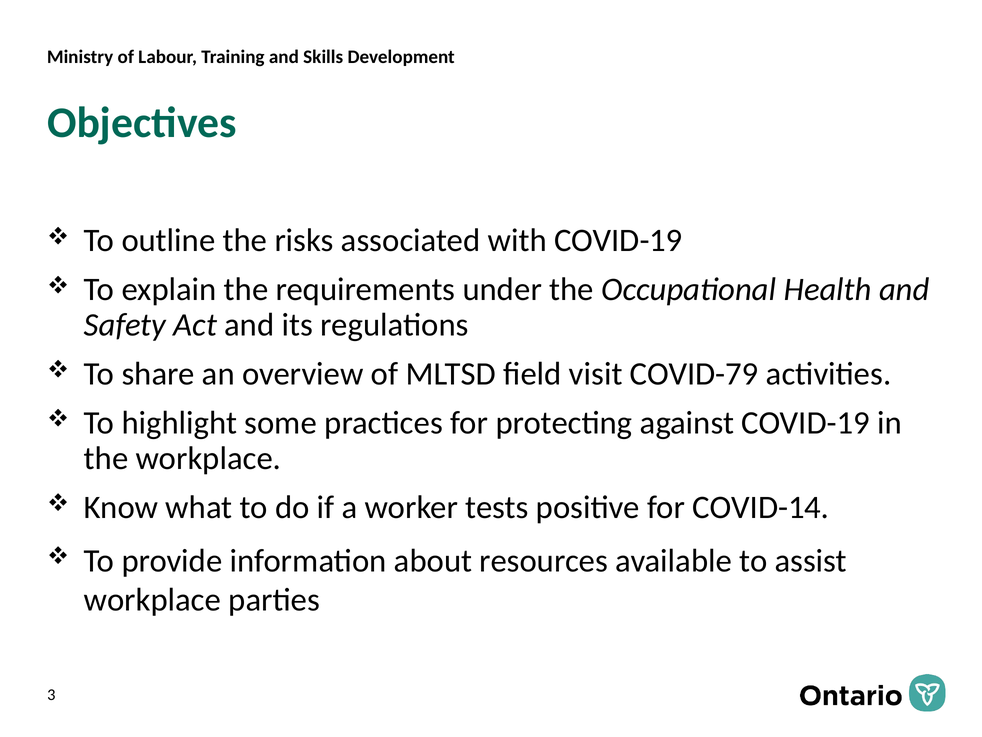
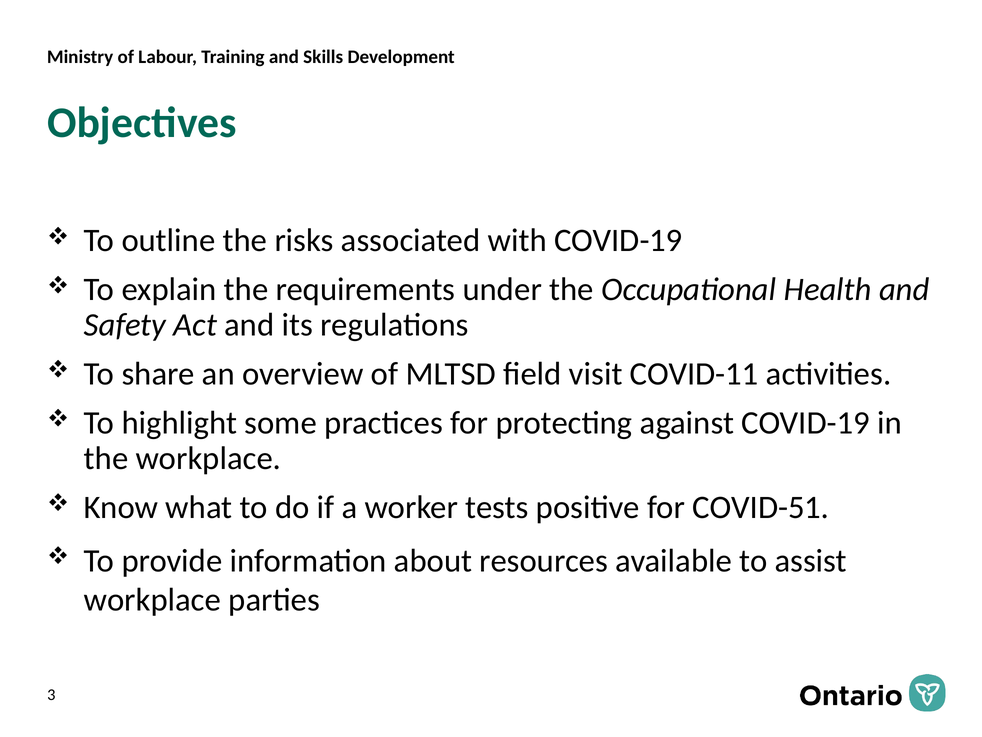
COVID-79: COVID-79 -> COVID-11
COVID-14: COVID-14 -> COVID-51
